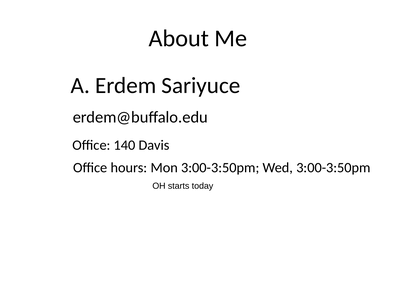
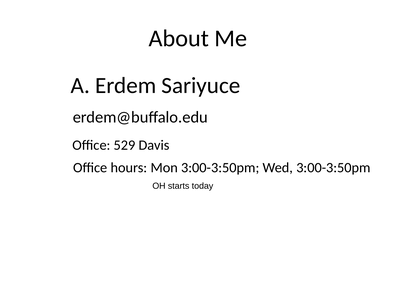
140: 140 -> 529
